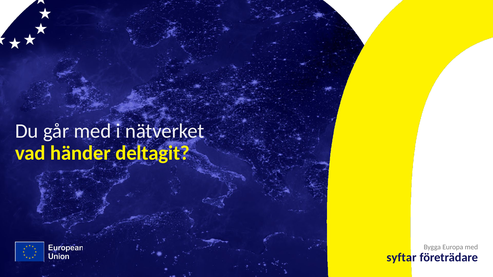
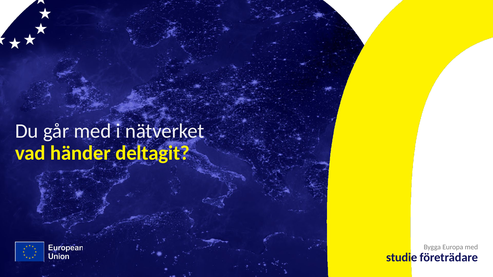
syftar: syftar -> studie
